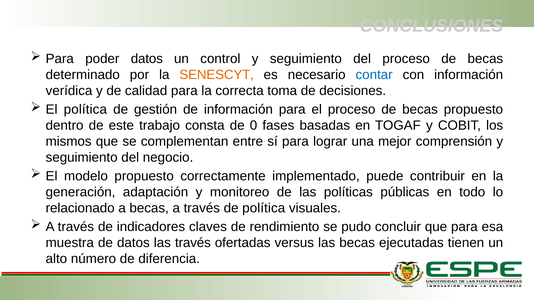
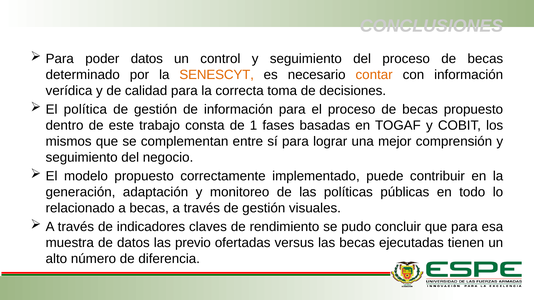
contar colour: blue -> orange
0: 0 -> 1
través de política: política -> gestión
las través: través -> previo
